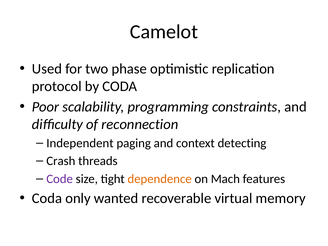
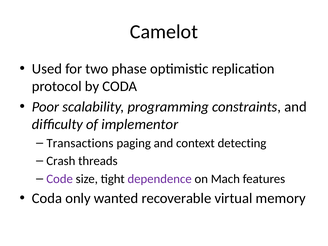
reconnection: reconnection -> implementor
Independent: Independent -> Transactions
dependence colour: orange -> purple
